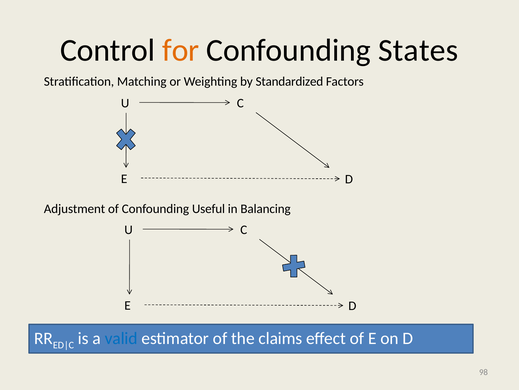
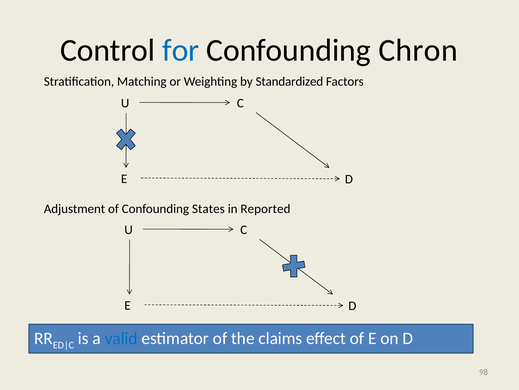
for colour: orange -> blue
States: States -> Chron
Useful: Useful -> States
Balancing: Balancing -> Reported
